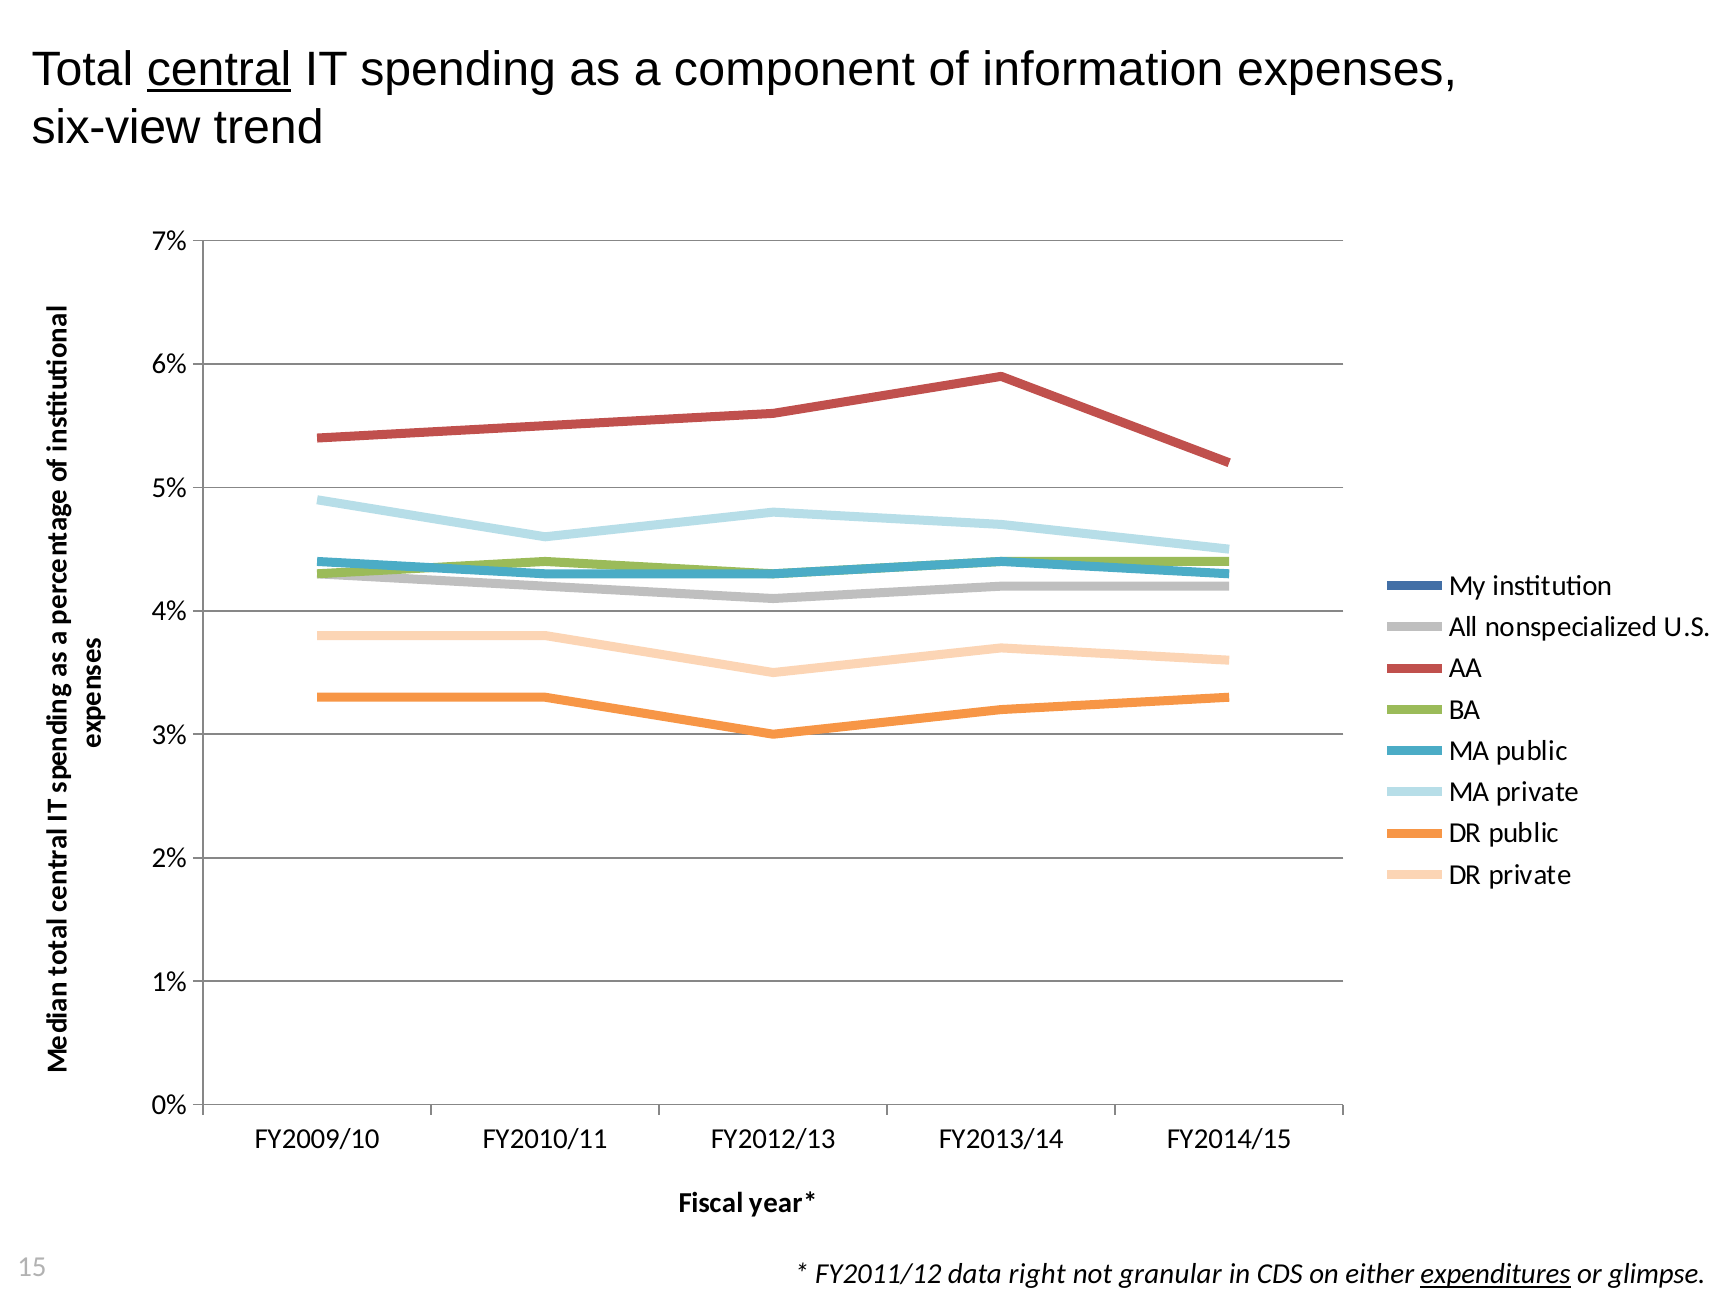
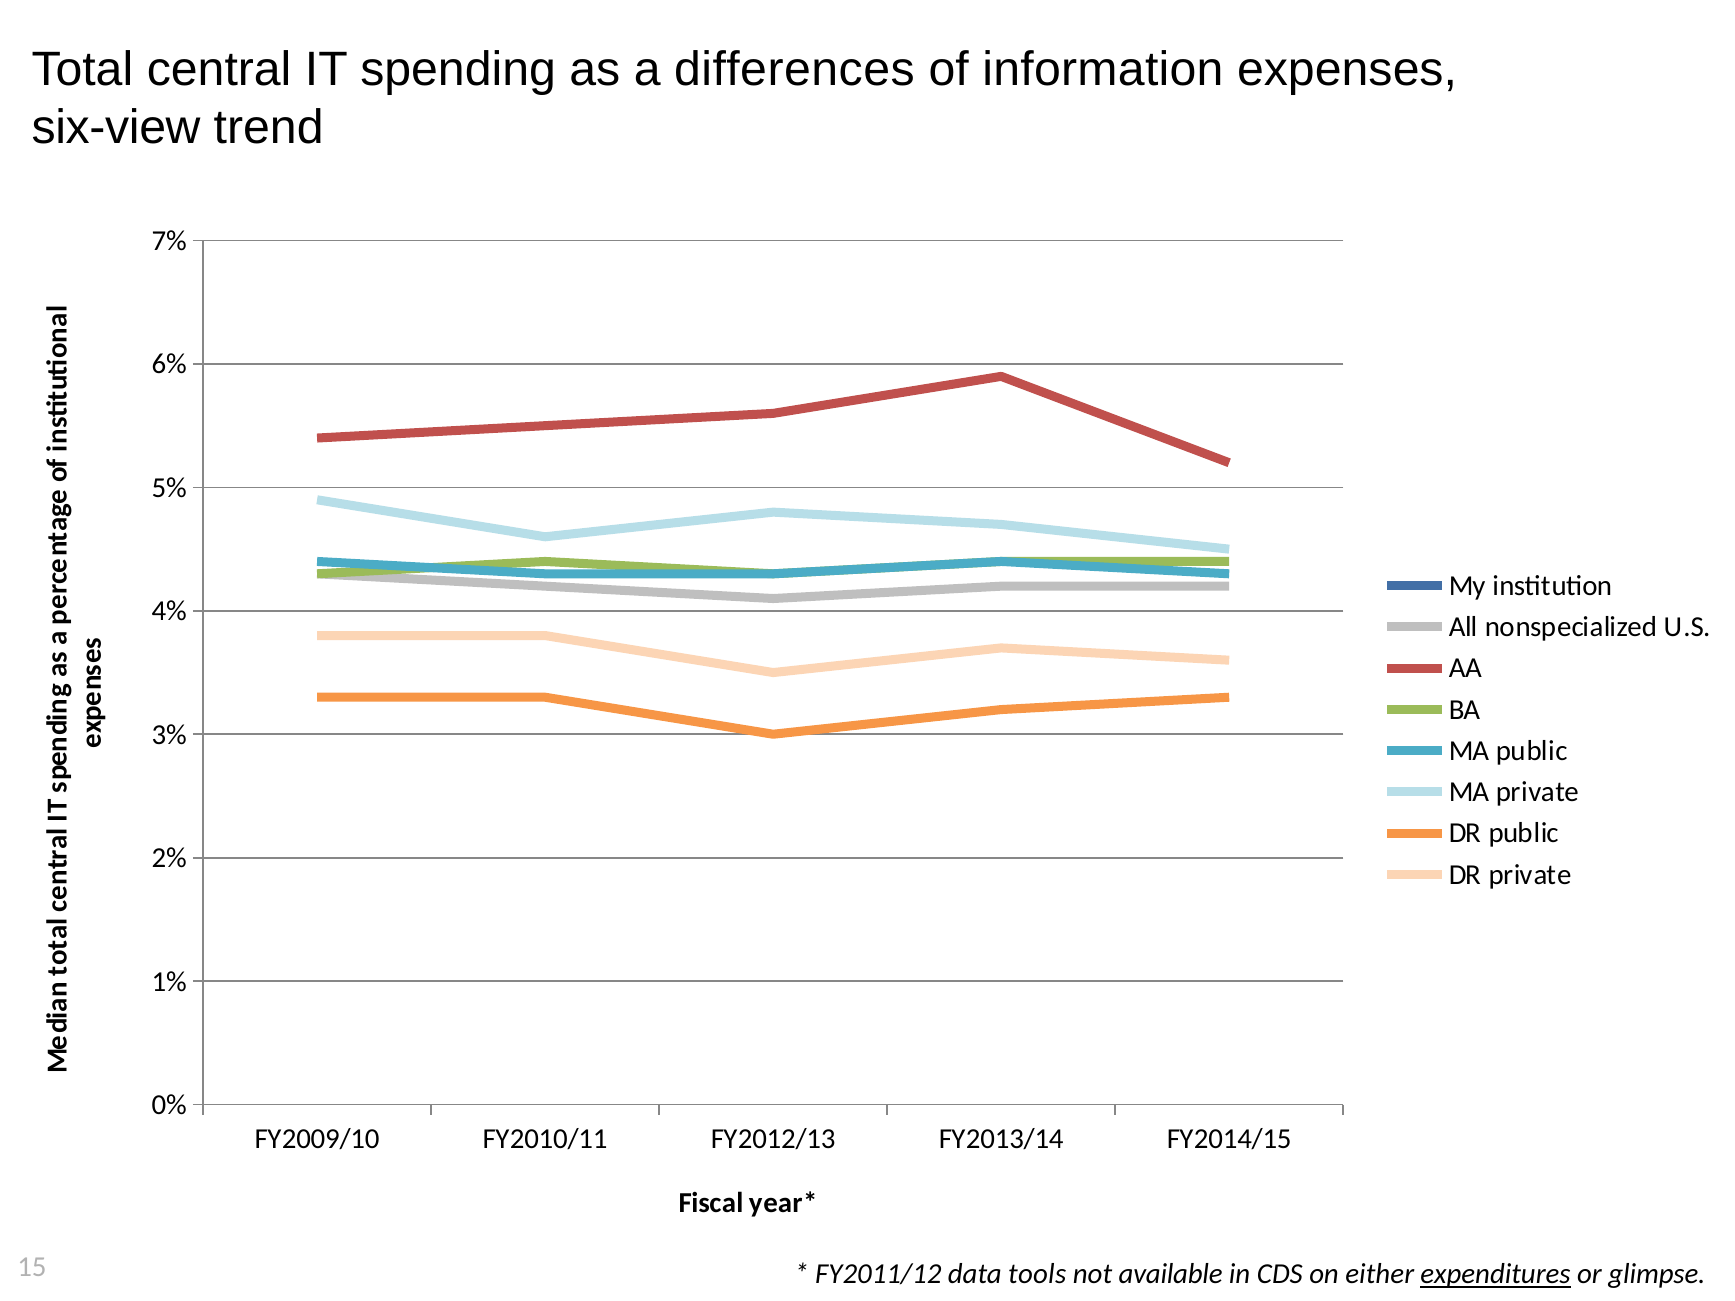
central underline: present -> none
component: component -> differences
right: right -> tools
granular: granular -> available
